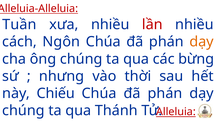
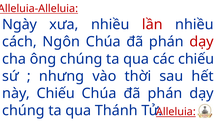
Tuần: Tuần -> Ngày
dạy at (201, 42) colour: orange -> red
các bừng: bừng -> chiếu
